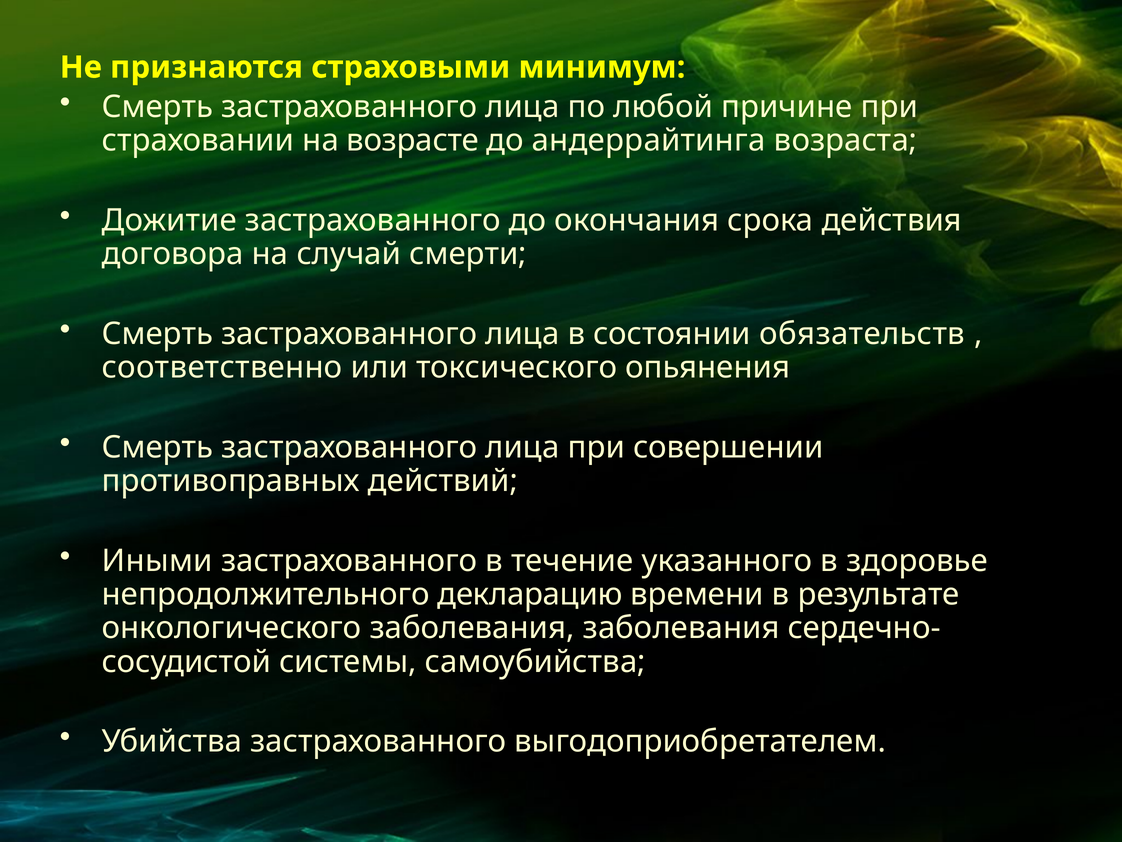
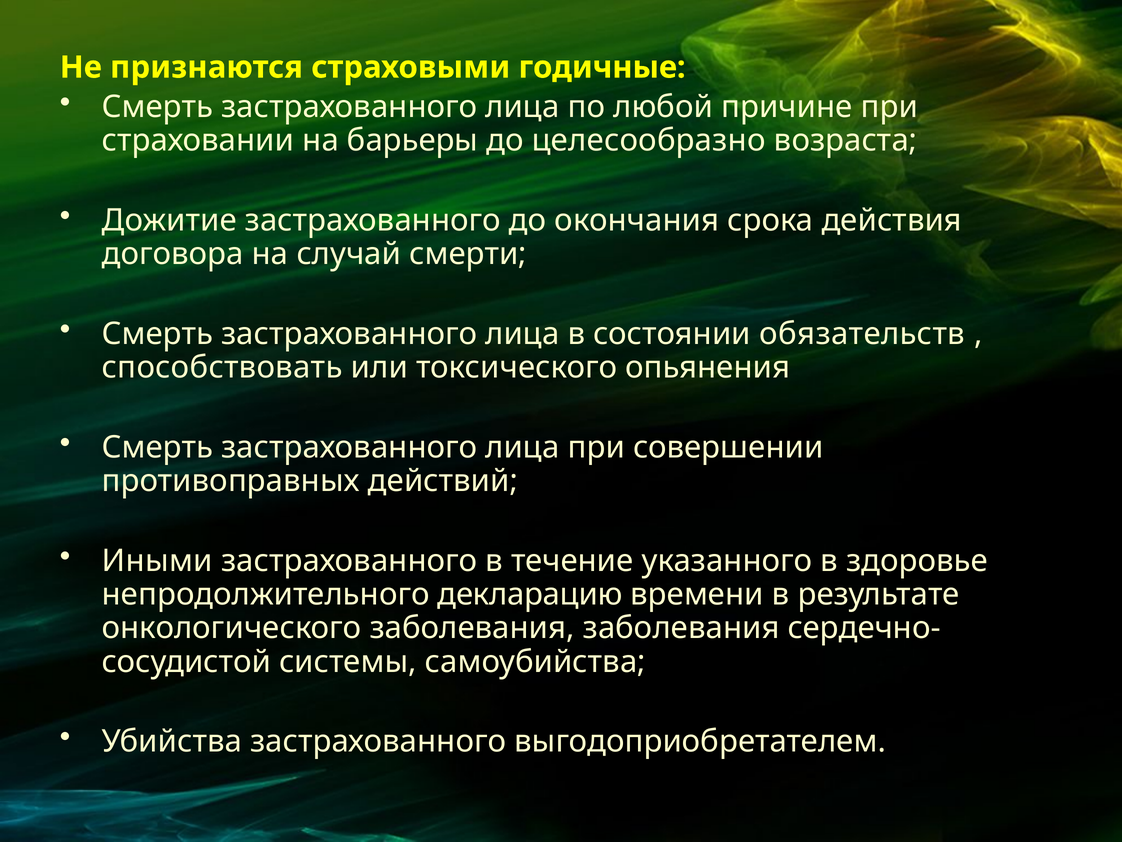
минимум: минимум -> годичные
возрасте: возрасте -> барьеры
андеррайтинга: андеррайтинга -> целесообразно
соответственно: соответственно -> способствовать
